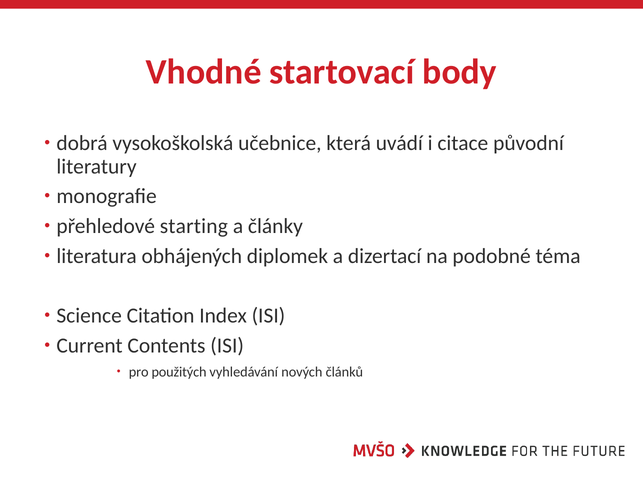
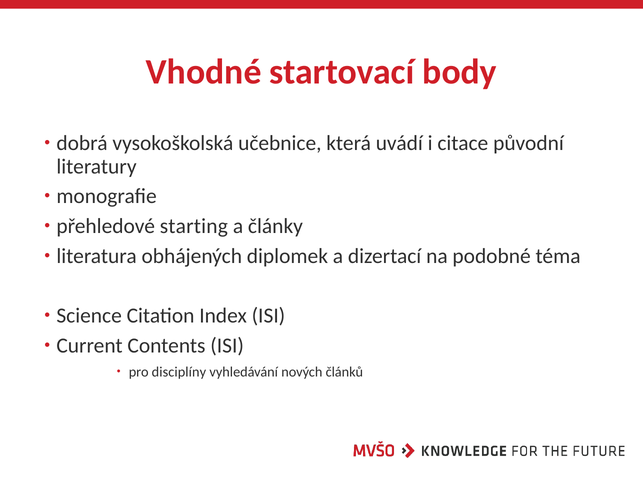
použitých: použitých -> disciplíny
